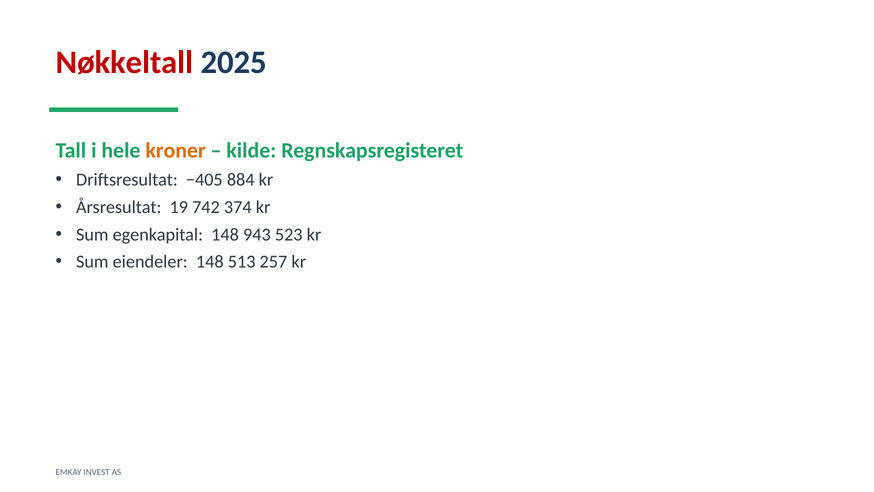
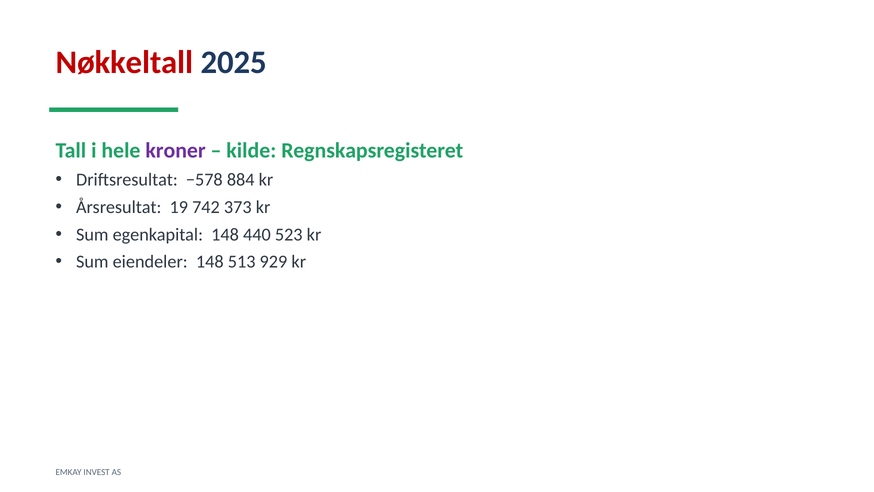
kroner colour: orange -> purple
−405: −405 -> −578
374: 374 -> 373
943: 943 -> 440
257: 257 -> 929
